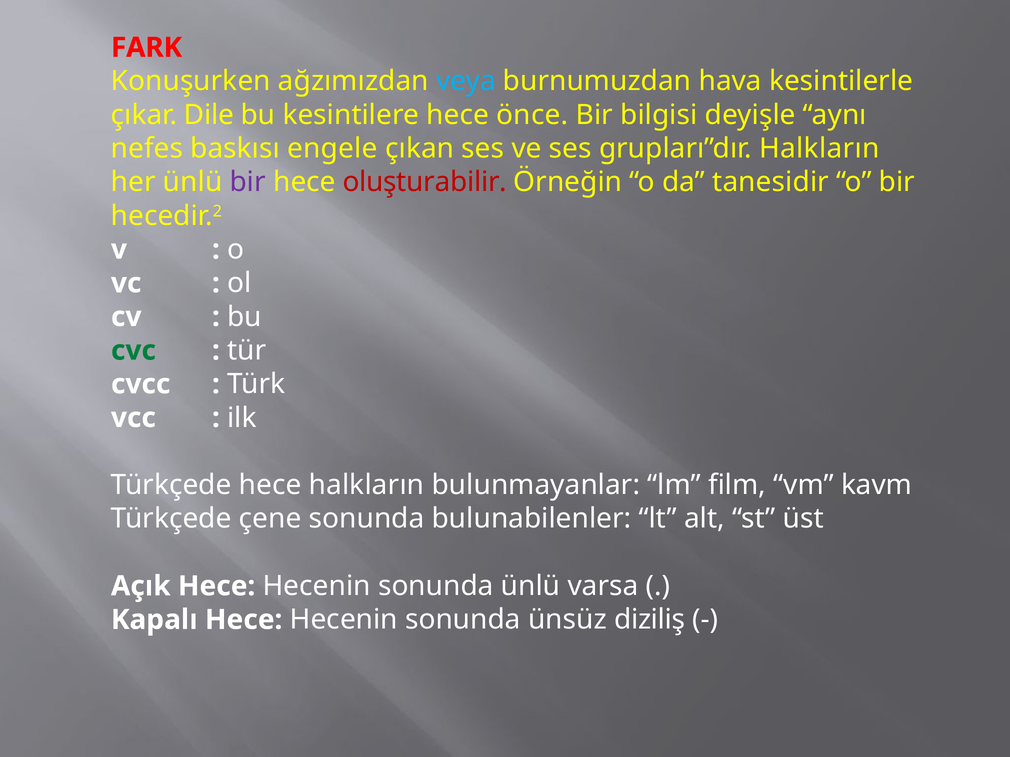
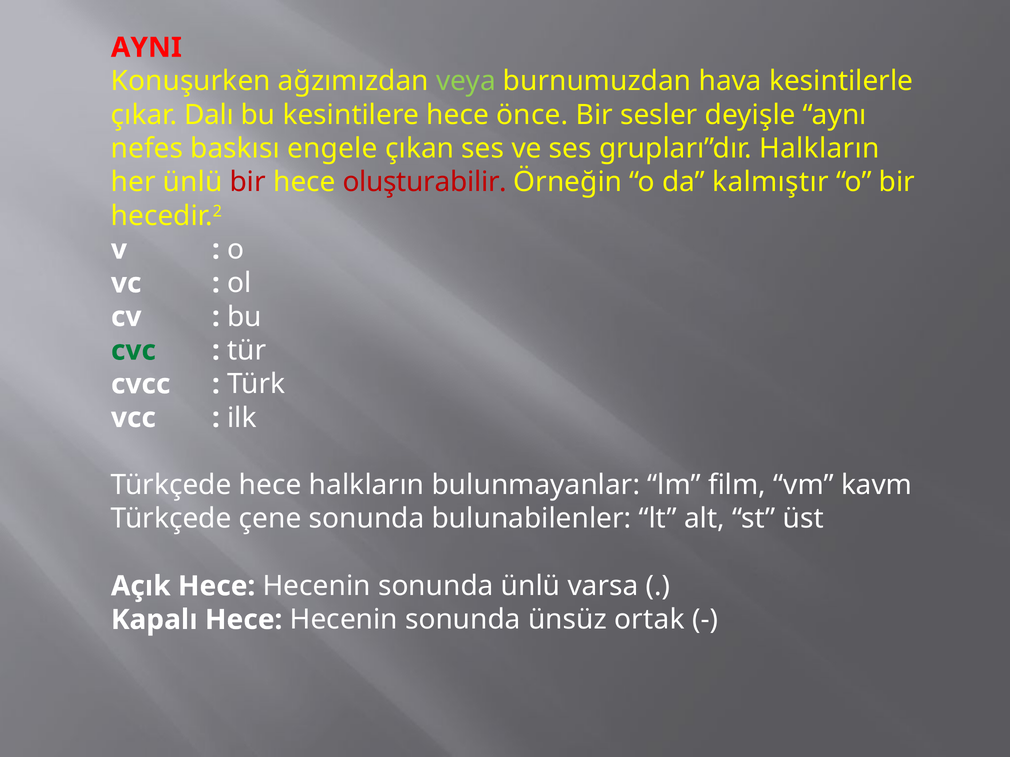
FARK: FARK -> AYNI
veya colour: light blue -> light green
Dile: Dile -> Dalı
bilgisi: bilgisi -> sesler
bir at (248, 182) colour: purple -> red
tanesidir: tanesidir -> kalmıştır
diziliş: diziliş -> ortak
